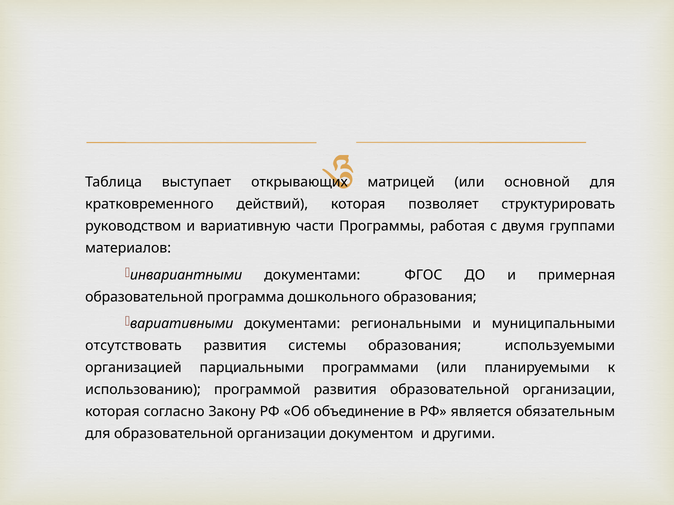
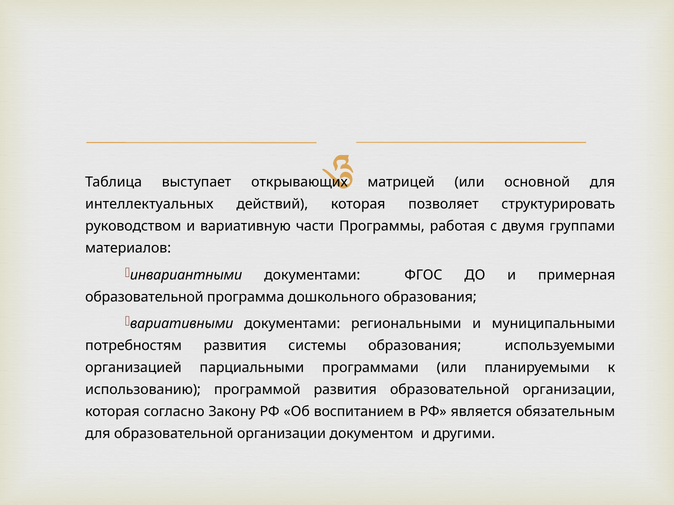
кратковременного: кратковременного -> интеллектуальных
отсутствовать: отсутствовать -> потребностям
объединение: объединение -> воспитанием
